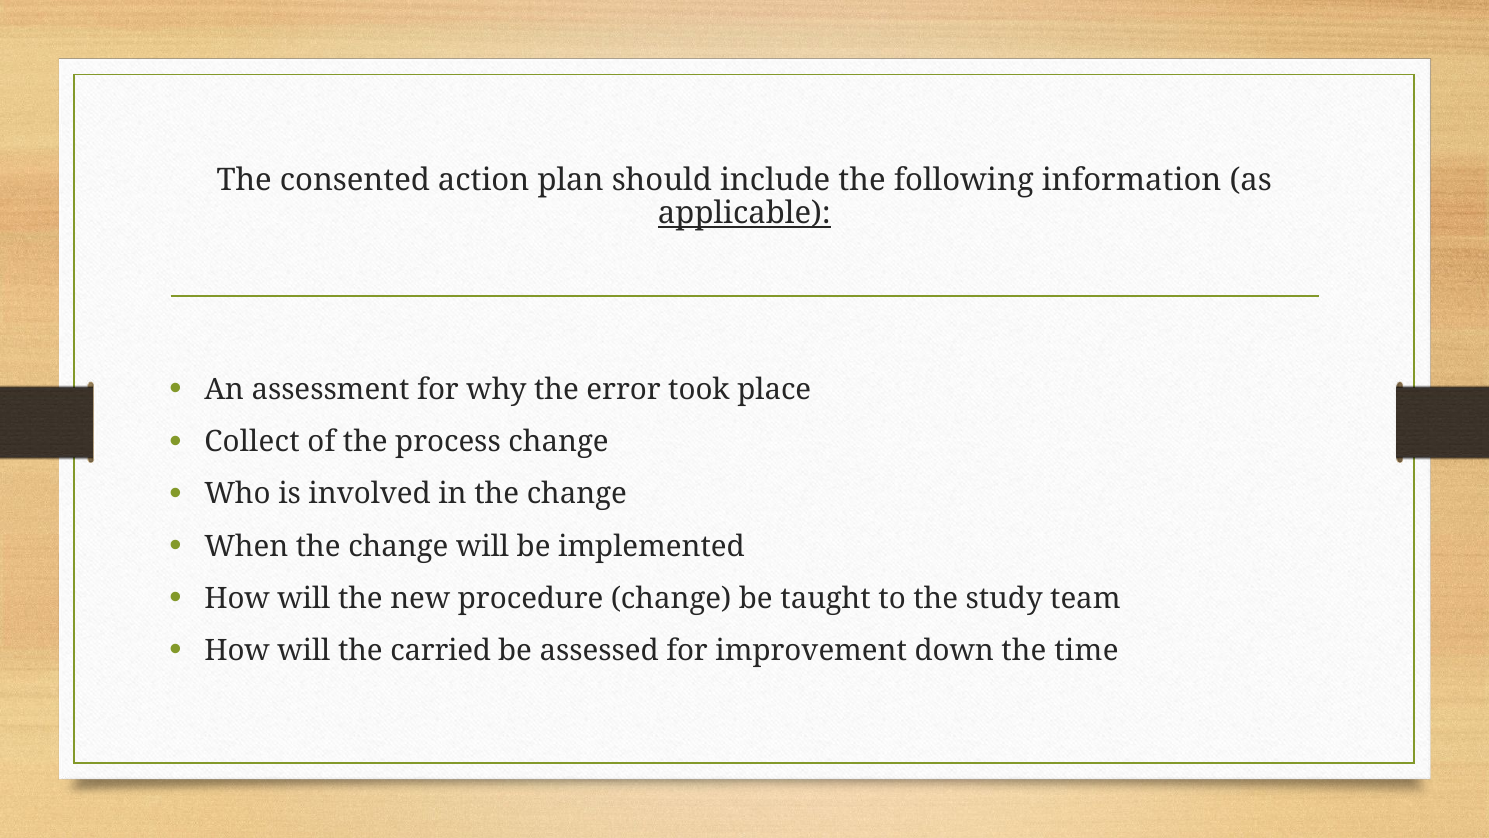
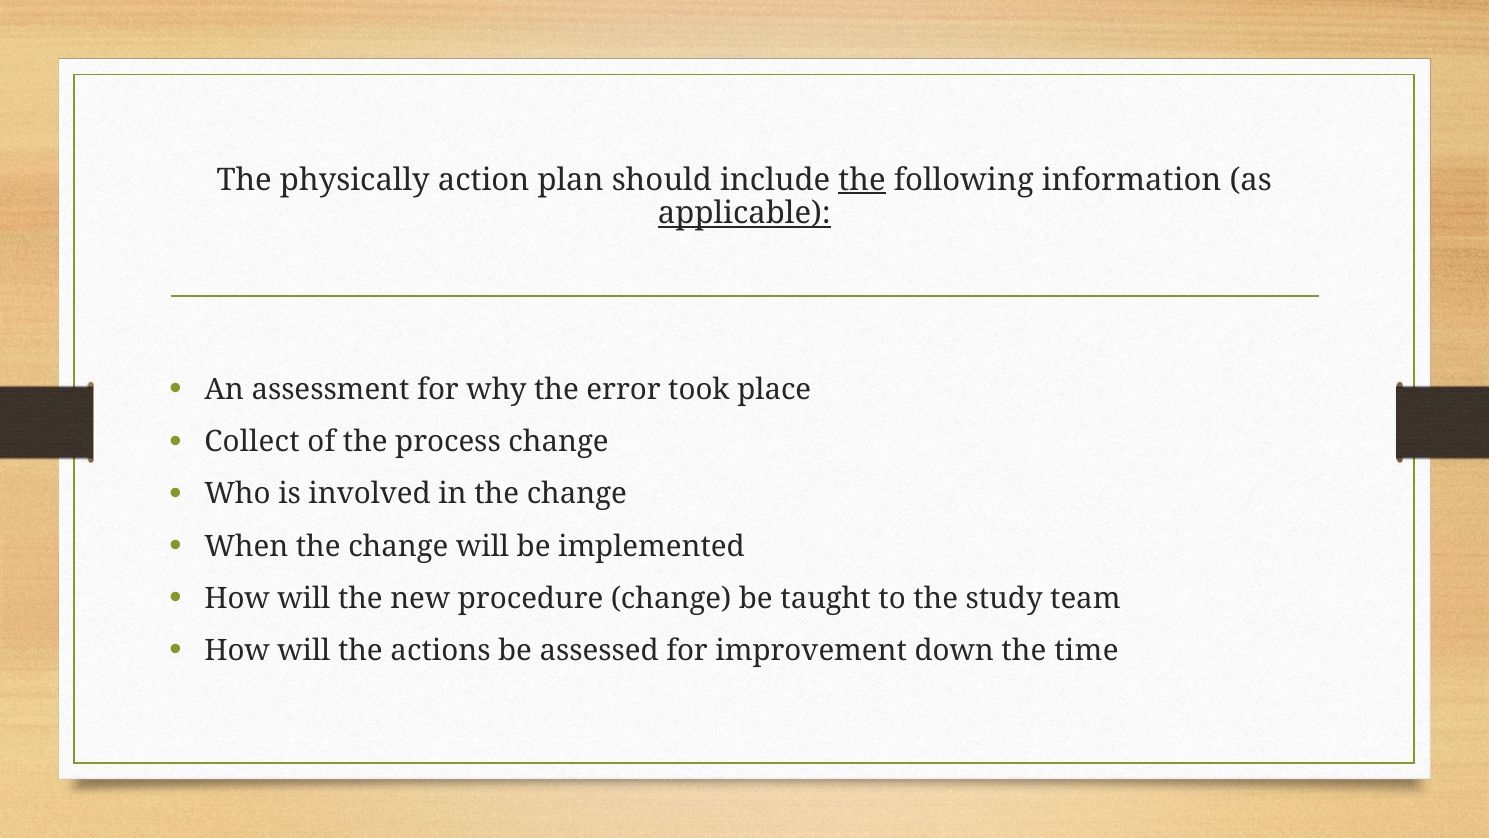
consented: consented -> physically
the at (862, 180) underline: none -> present
carried: carried -> actions
